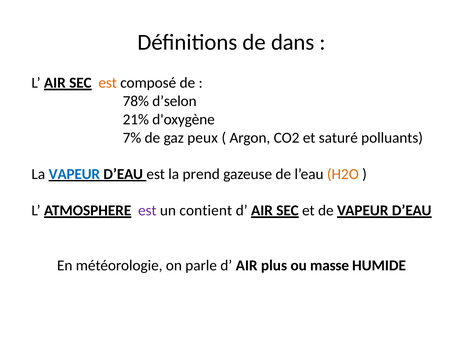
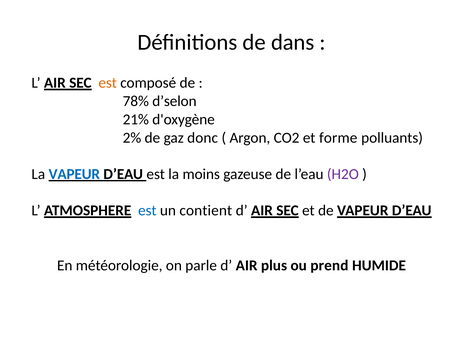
7%: 7% -> 2%
peux: peux -> donc
saturé: saturé -> forme
prend: prend -> moins
H2O colour: orange -> purple
est at (147, 211) colour: purple -> blue
masse: masse -> prend
